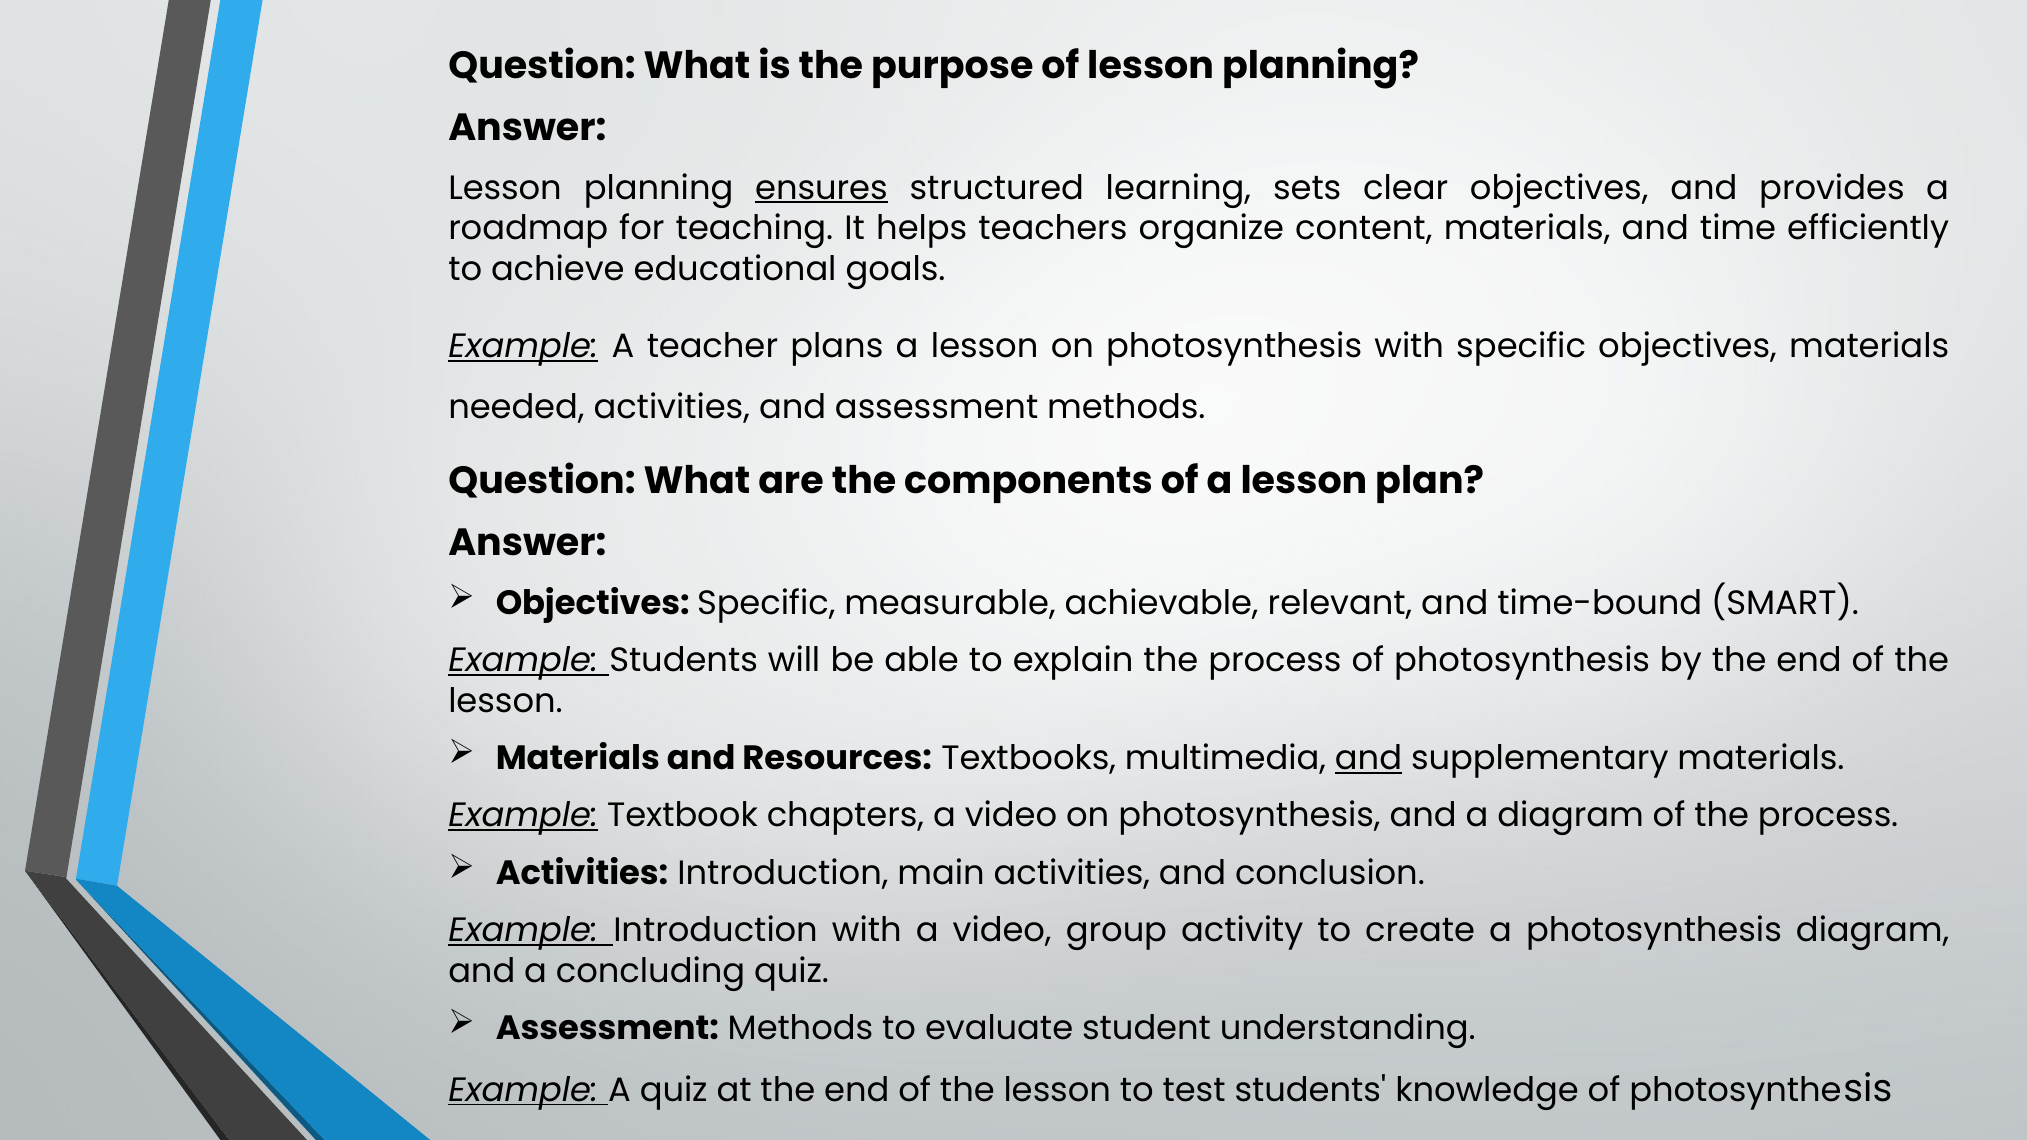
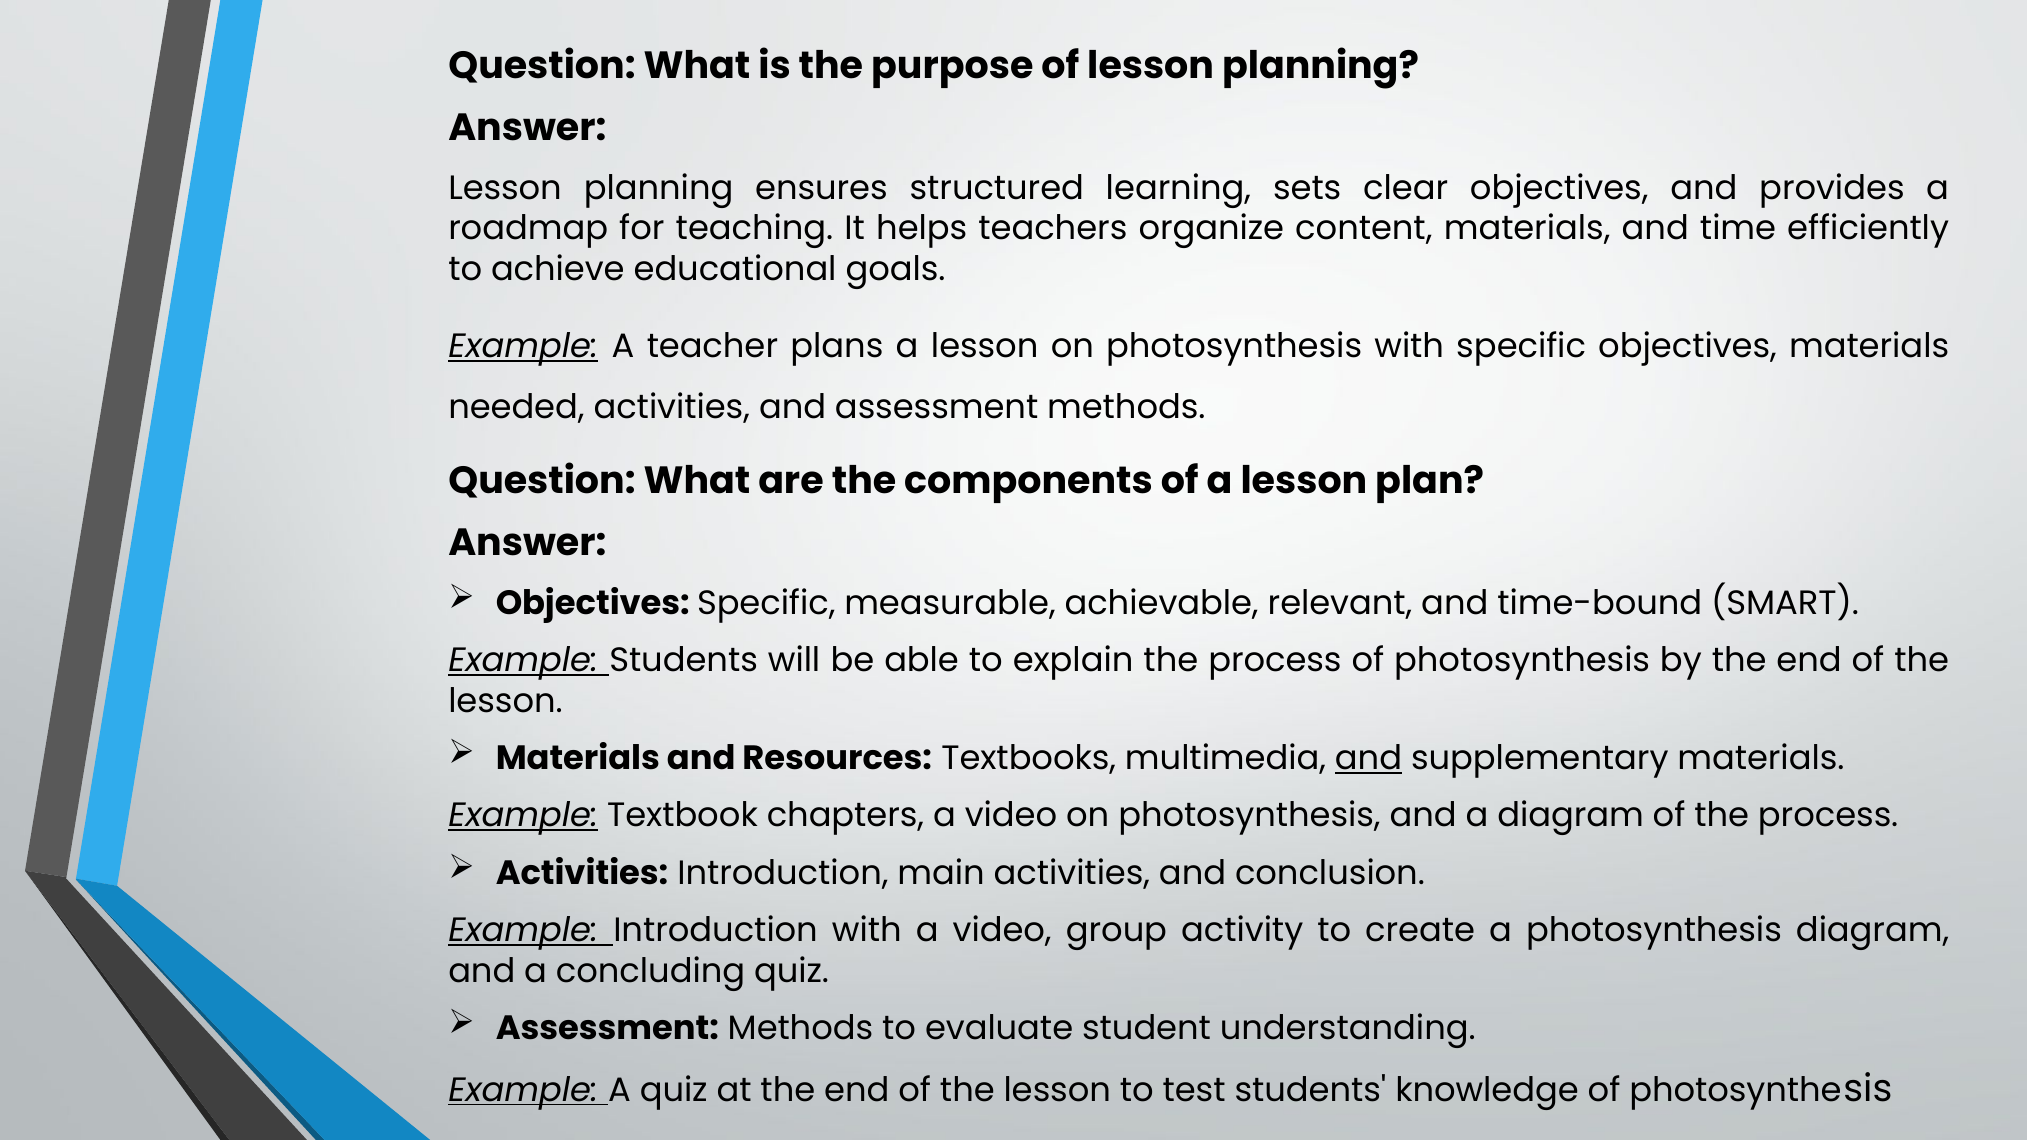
ensures underline: present -> none
